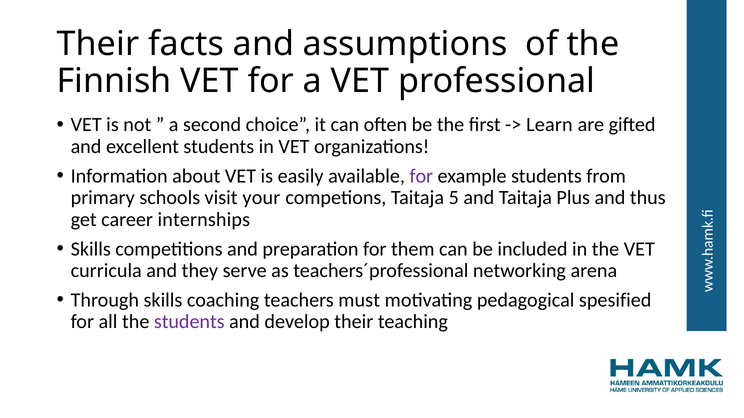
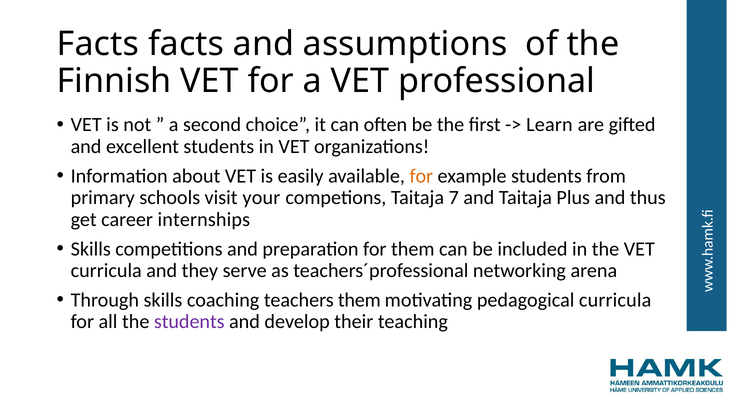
Their at (98, 44): Their -> Facts
for at (421, 176) colour: purple -> orange
5: 5 -> 7
teachers must: must -> them
pedagogical spesified: spesified -> curricula
